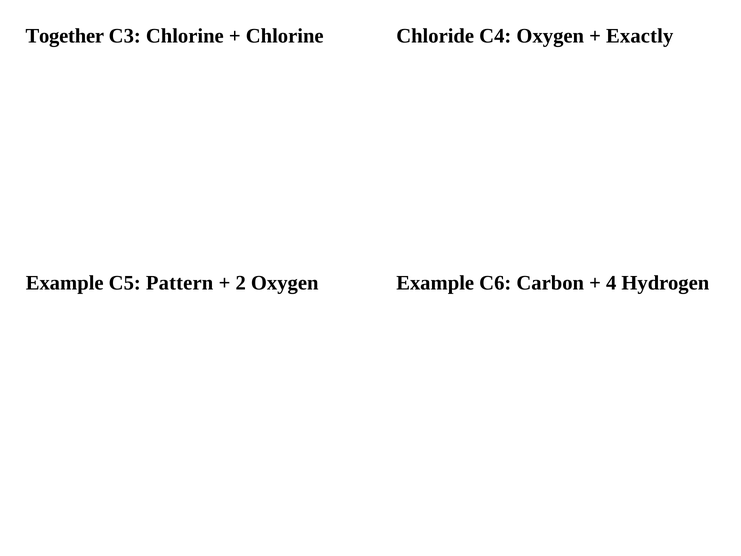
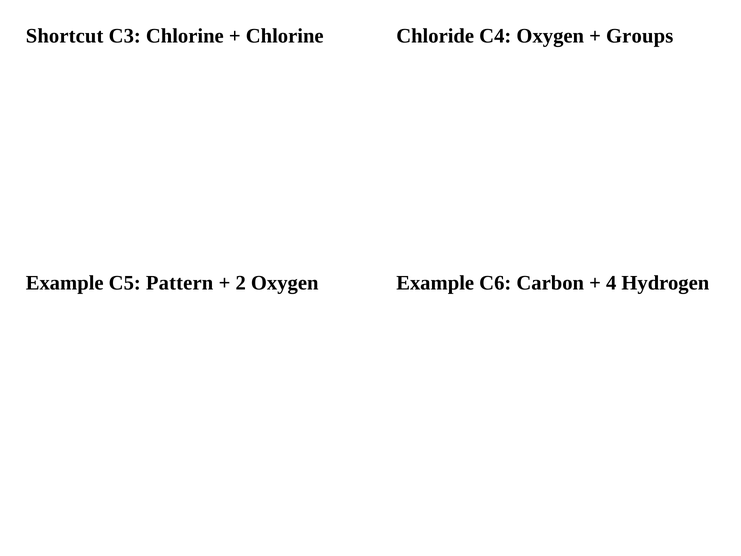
Together: Together -> Shortcut
Exactly: Exactly -> Groups
